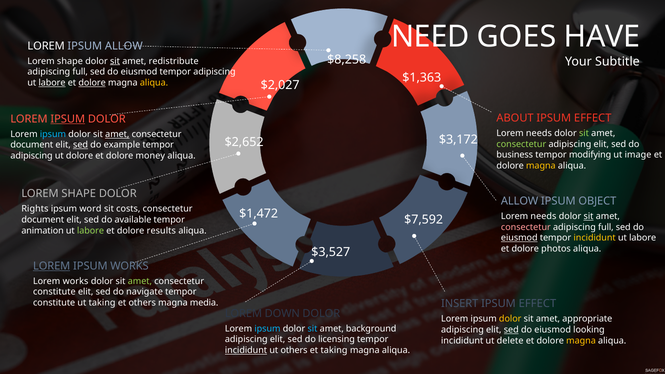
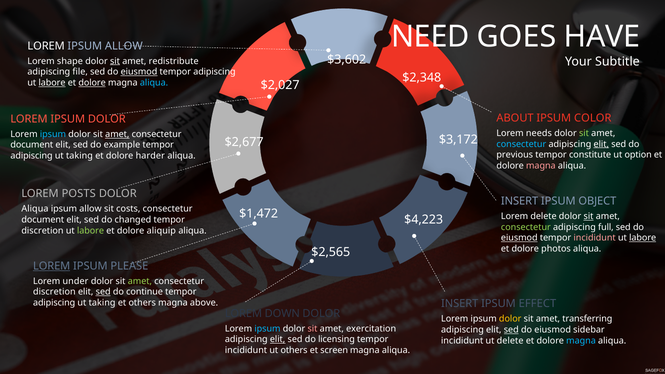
$8,258: $8,258 -> $3,602
full at (80, 72): full -> file
eiusmod at (139, 72) underline: none -> present
$1,363: $1,363 -> $2,348
aliqua at (154, 83) colour: yellow -> light blue
EFFECT at (593, 118): EFFECT -> COLOR
IPSUM at (68, 119) underline: present -> none
$2,652: $2,652 -> $2,677
consectetur at (521, 144) colour: light green -> light blue
elit at (601, 144) underline: none -> present
sed at (81, 145) underline: present -> none
business: business -> previous
modifying: modifying -> constitute
image: image -> option
dolore at (80, 156): dolore -> taking
money: money -> harder
magna at (541, 166) colour: yellow -> pink
SHAPE at (79, 194): SHAPE -> POSTS
ALLOW at (520, 201): ALLOW -> INSERT
Rights at (35, 209): Rights -> Aliqua
word at (90, 209): word -> allow
needs at (543, 216): needs -> delete
$7,592: $7,592 -> $4,223
available: available -> changed
consectetur at (526, 227) colour: pink -> light green
animation at (43, 231): animation -> discretion
results: results -> aliquip
incididunt at (595, 238) colour: yellow -> pink
labore at (643, 238) underline: none -> present
$3,527: $3,527 -> $2,565
IPSUM WORKS: WORKS -> PLEASE
Lorem works: works -> under
constitute at (54, 292): constitute -> discretion
sed at (103, 292) underline: none -> present
navigate: navigate -> continue
constitute at (54, 303): constitute -> adipiscing
media: media -> above
appropriate: appropriate -> transferring
sit at (312, 329) colour: light blue -> pink
background: background -> exercitation
looking: looking -> sidebar
elit at (278, 339) underline: none -> present
magna at (581, 341) colour: yellow -> light blue
incididunt at (246, 350) underline: present -> none
et taking: taking -> screen
